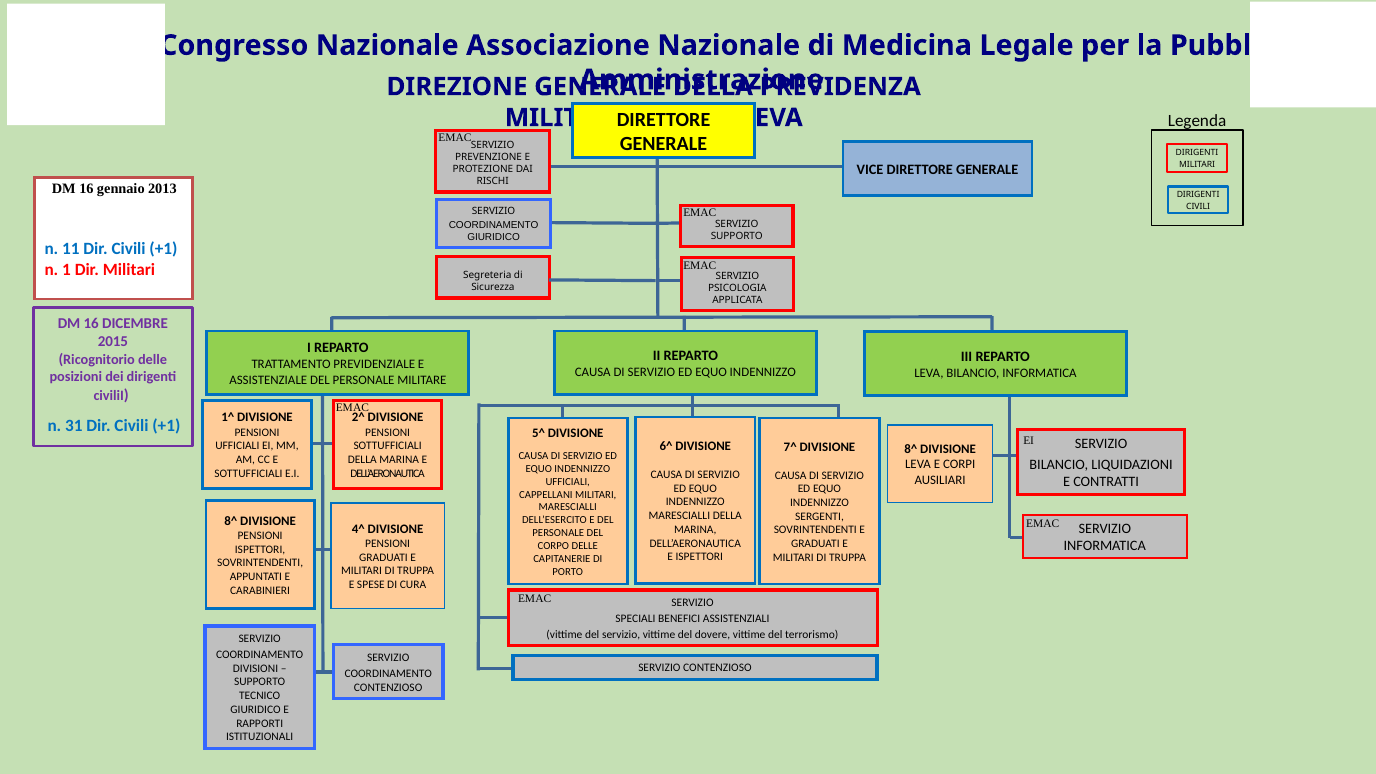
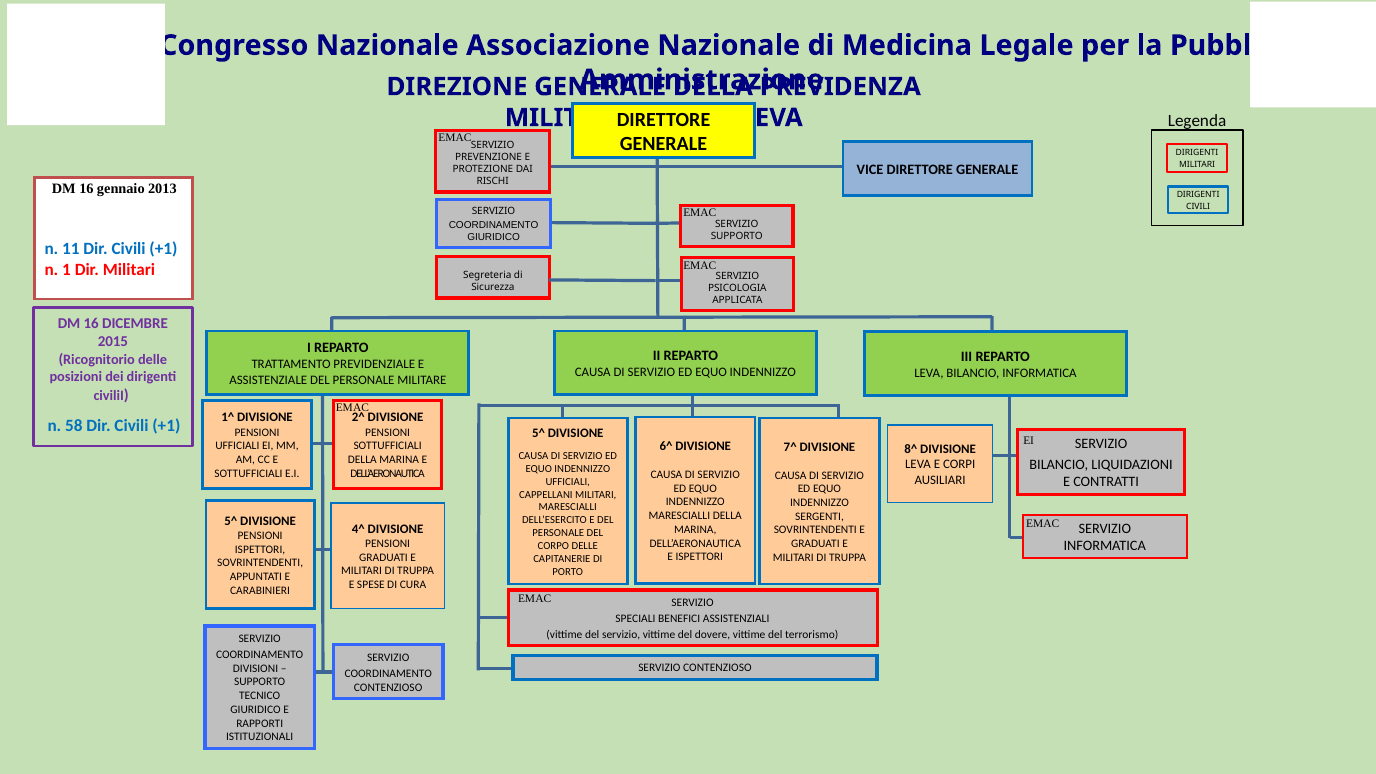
31: 31 -> 58
8^ at (231, 521): 8^ -> 5^
